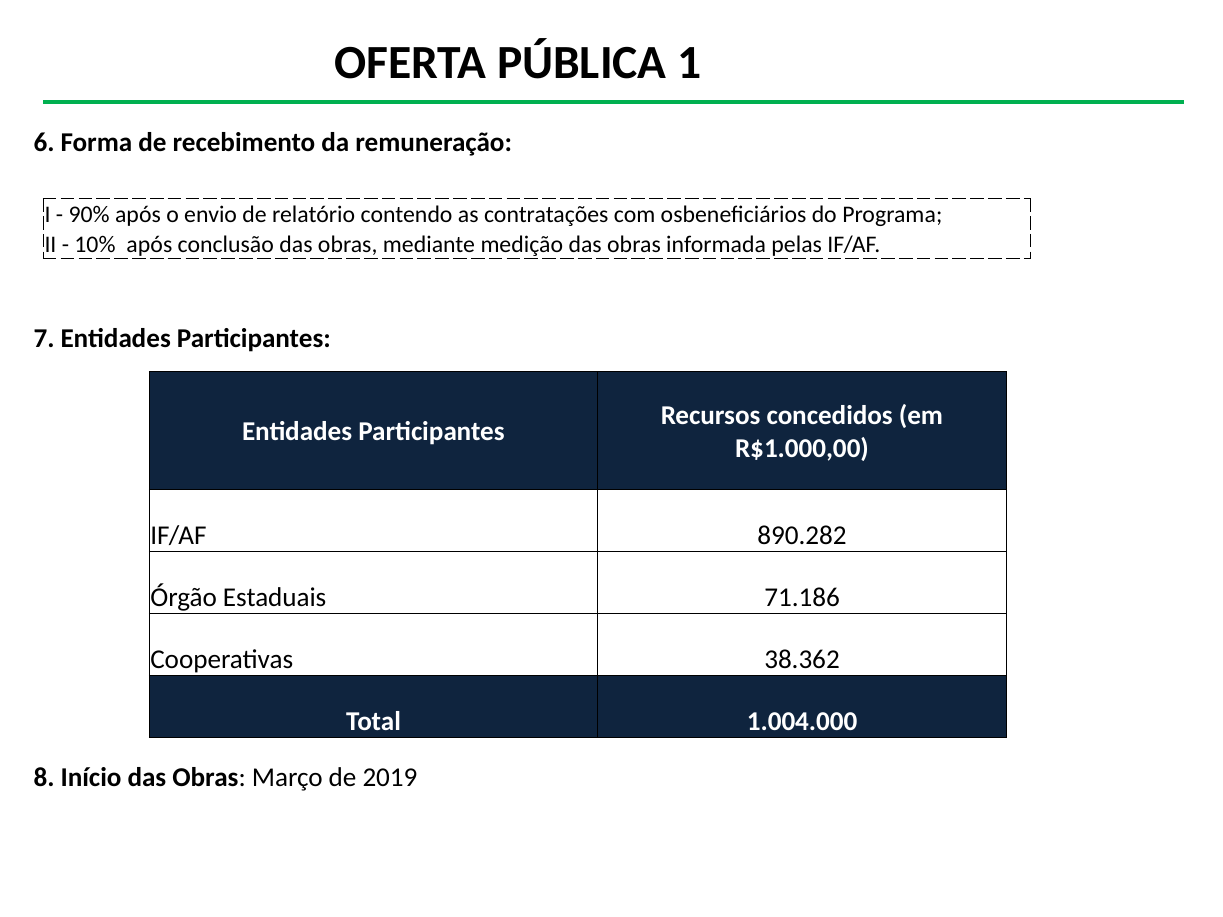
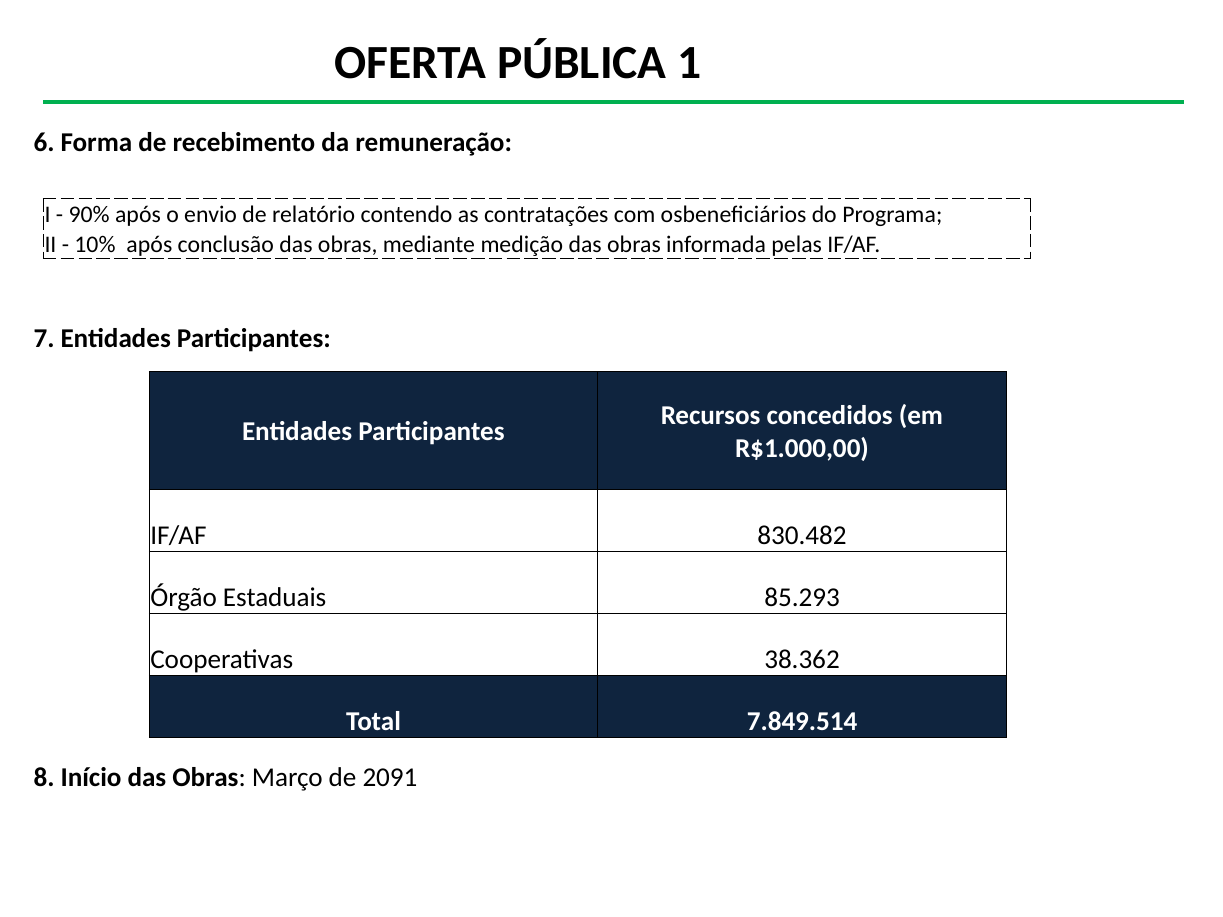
890.282: 890.282 -> 830.482
71.186: 71.186 -> 85.293
1.004.000: 1.004.000 -> 7.849.514
2019: 2019 -> 2091
